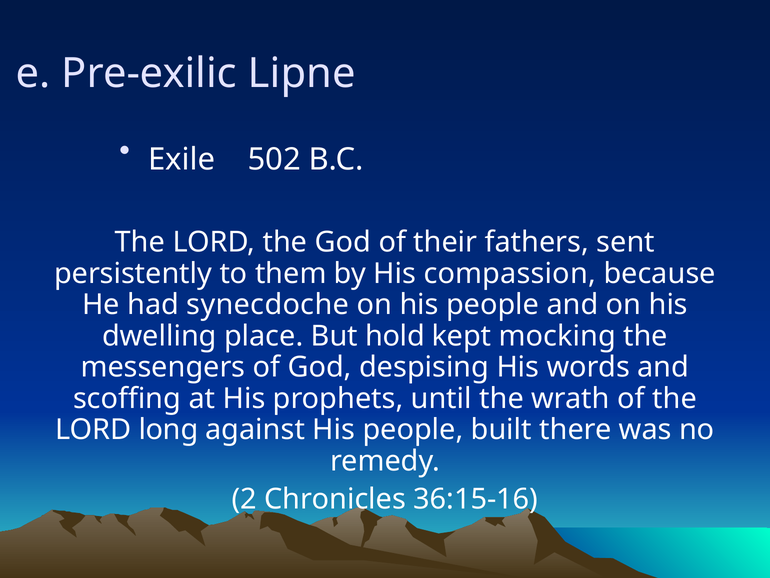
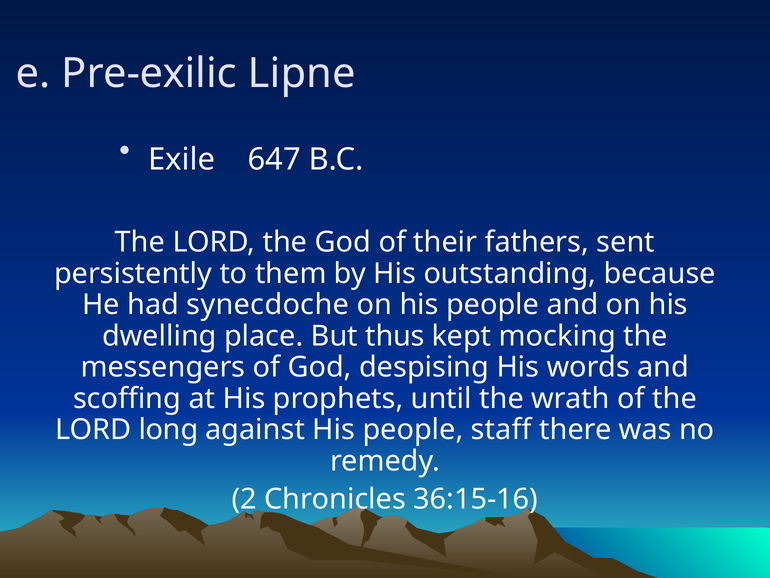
502: 502 -> 647
compassion: compassion -> outstanding
hold: hold -> thus
built: built -> staff
